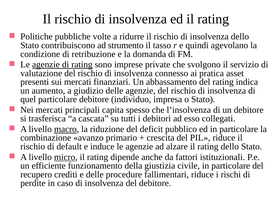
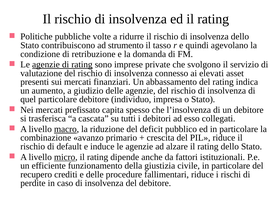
pratica: pratica -> elevati
principali: principali -> prefissato
